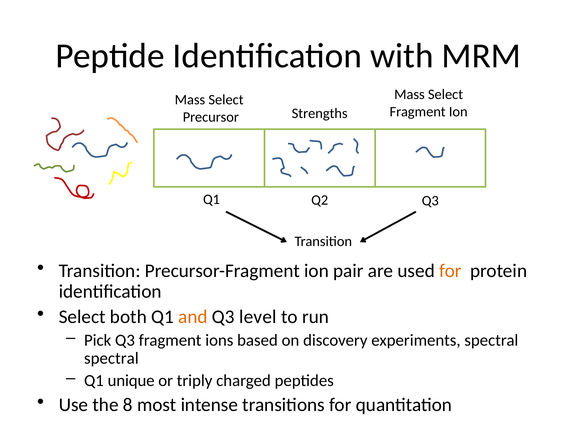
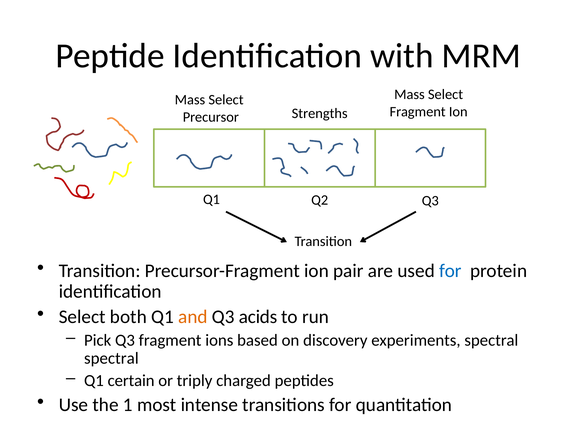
for at (450, 271) colour: orange -> blue
level: level -> acids
unique: unique -> certain
8: 8 -> 1
